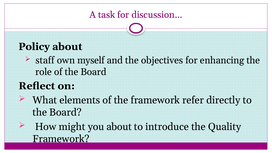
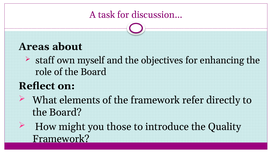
Policy: Policy -> Areas
you about: about -> those
